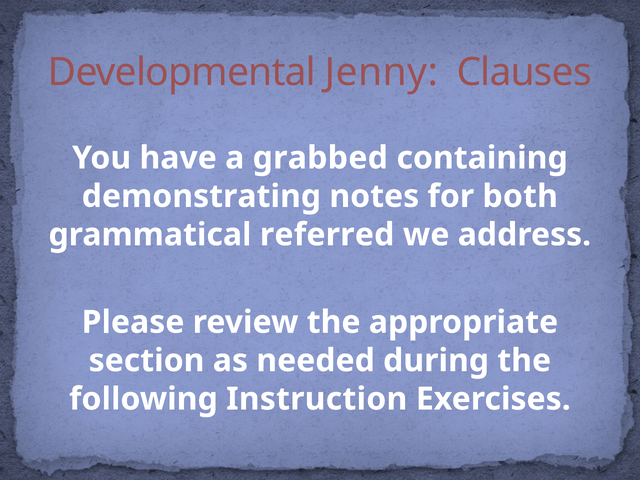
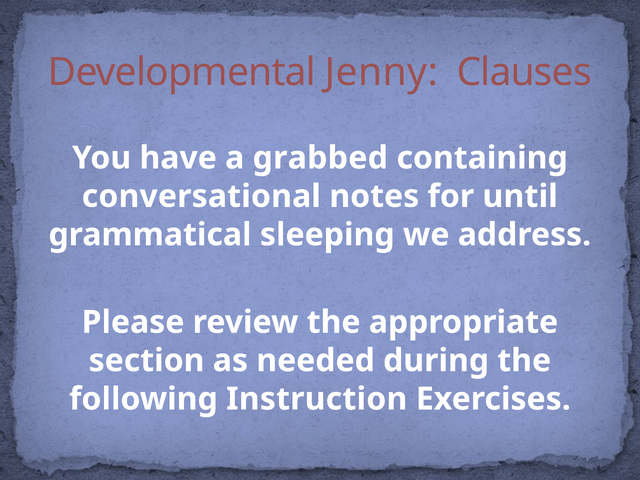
demonstrating: demonstrating -> conversational
both: both -> until
referred: referred -> sleeping
